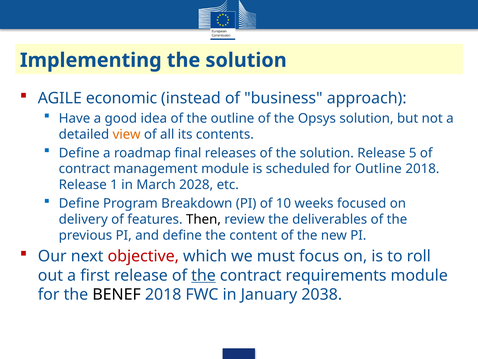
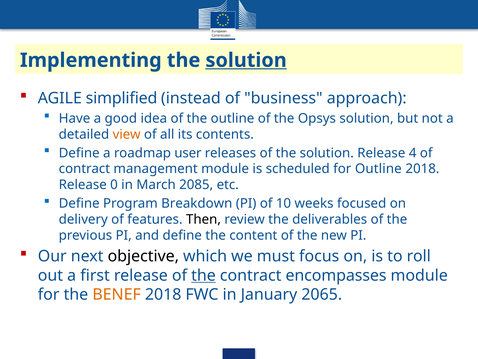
solution at (246, 60) underline: none -> present
economic: economic -> simplified
final: final -> user
5: 5 -> 4
1: 1 -> 0
2028: 2028 -> 2085
objective colour: red -> black
requirements: requirements -> encompasses
BENEF colour: black -> orange
2038: 2038 -> 2065
